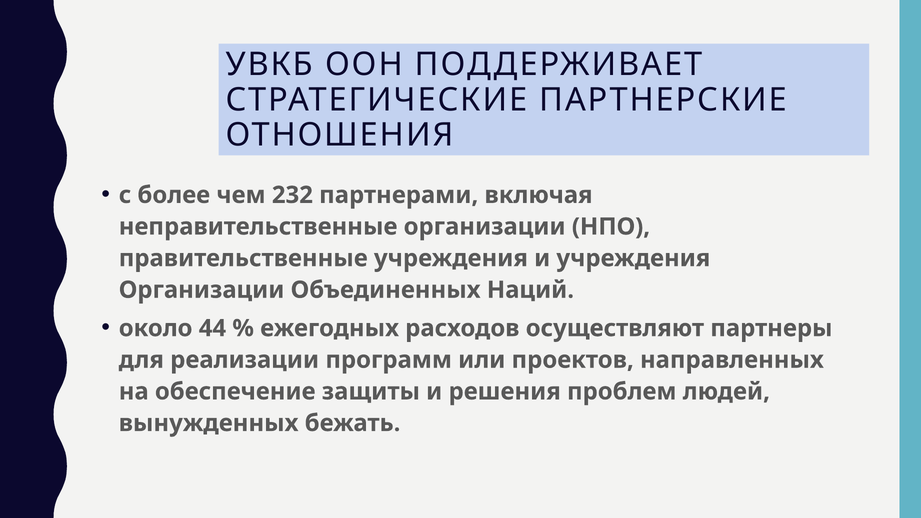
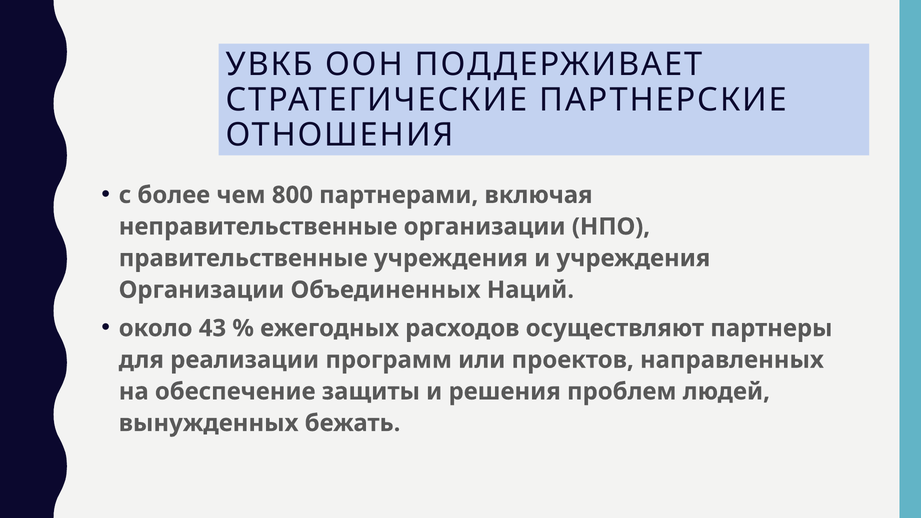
232: 232 -> 800
44: 44 -> 43
